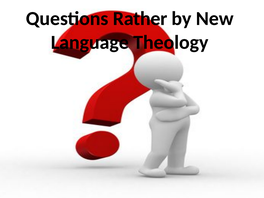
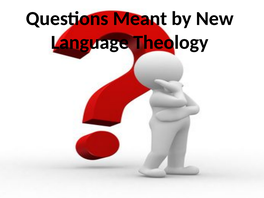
Rather: Rather -> Meant
